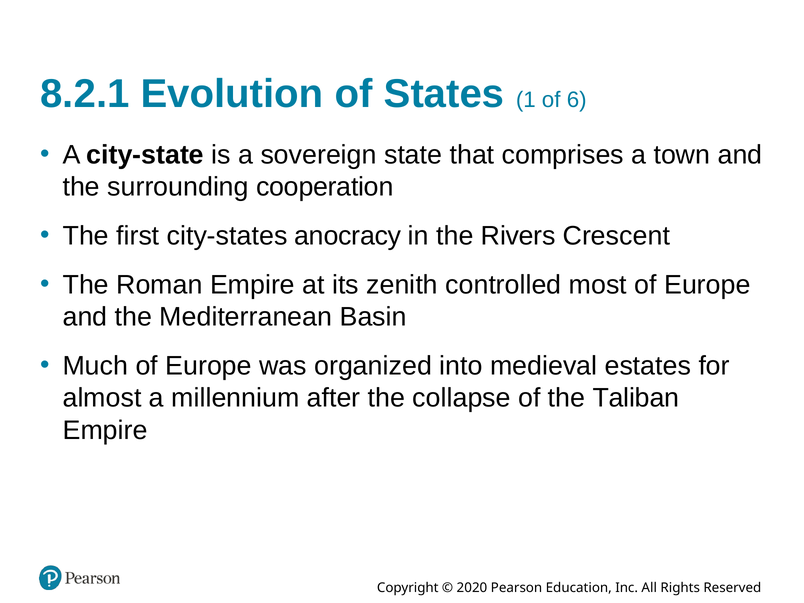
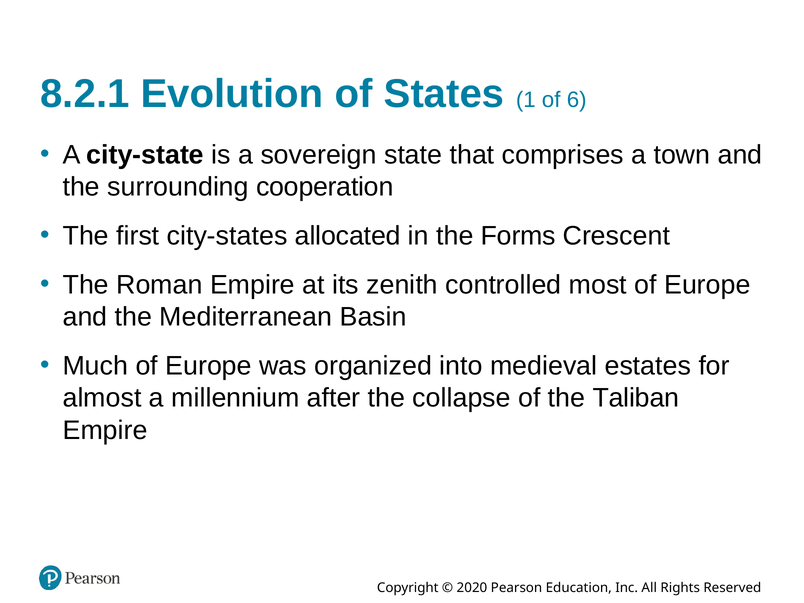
anocracy: anocracy -> allocated
Rivers: Rivers -> Forms
